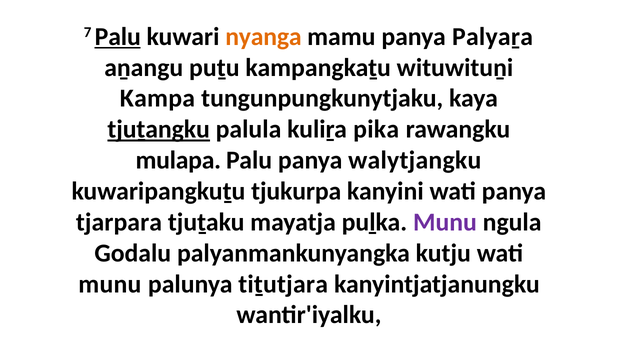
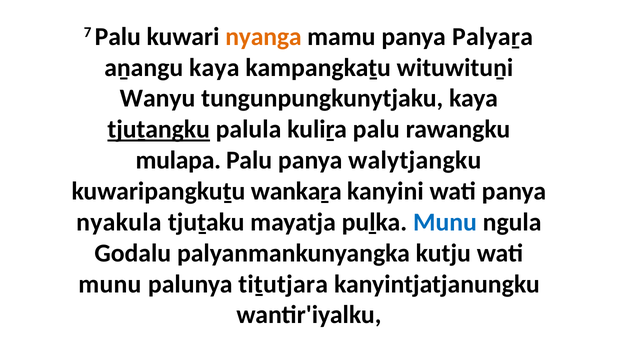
Palu at (118, 37) underline: present -> none
aṉangu puṯu: puṯu -> kaya
Kampa: Kampa -> Wanyu
kuliṟa pika: pika -> palu
tjukurpa: tjukurpa -> wankaṟa
tjarpara: tjarpara -> nyakula
Munu at (445, 222) colour: purple -> blue
